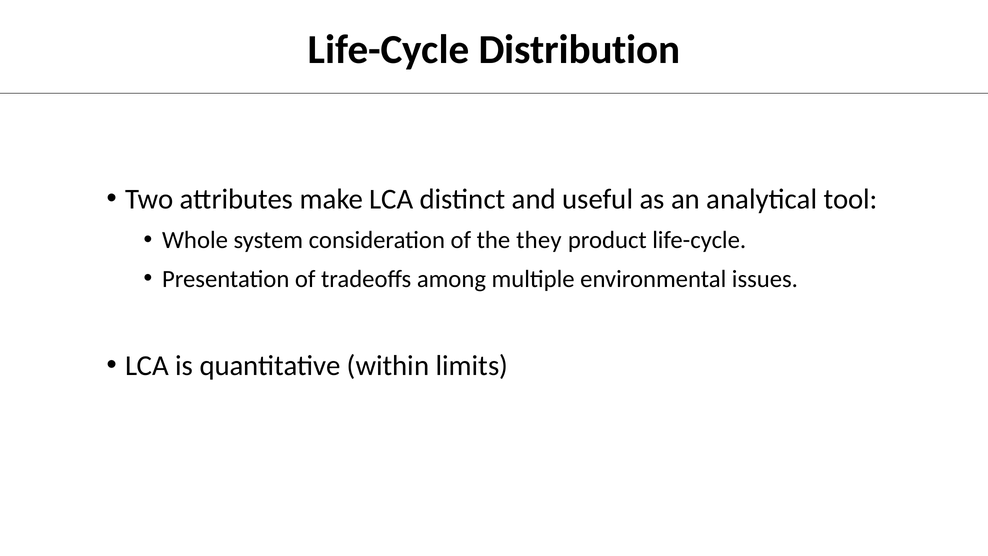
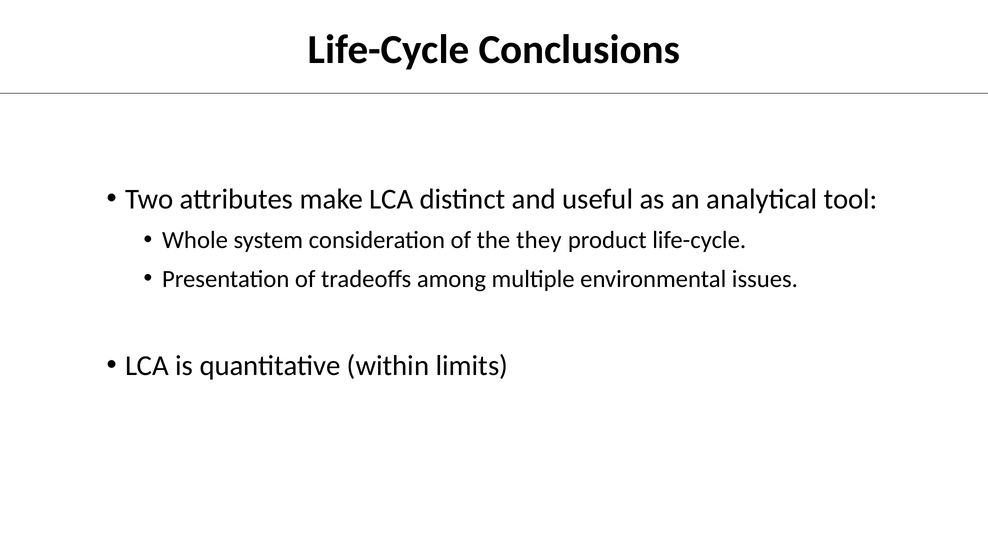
Distribution: Distribution -> Conclusions
